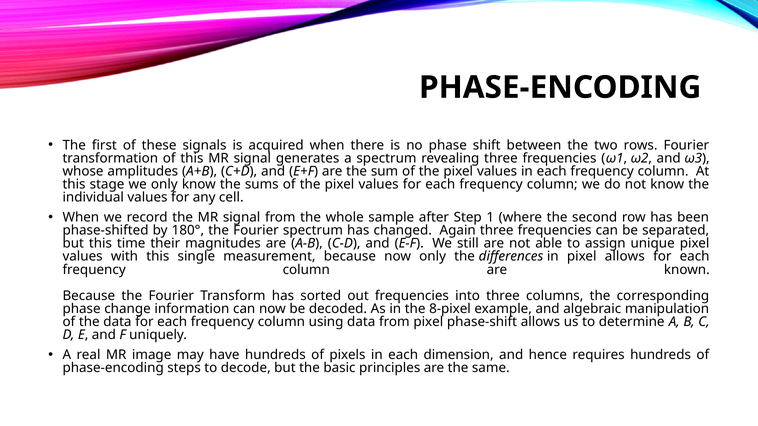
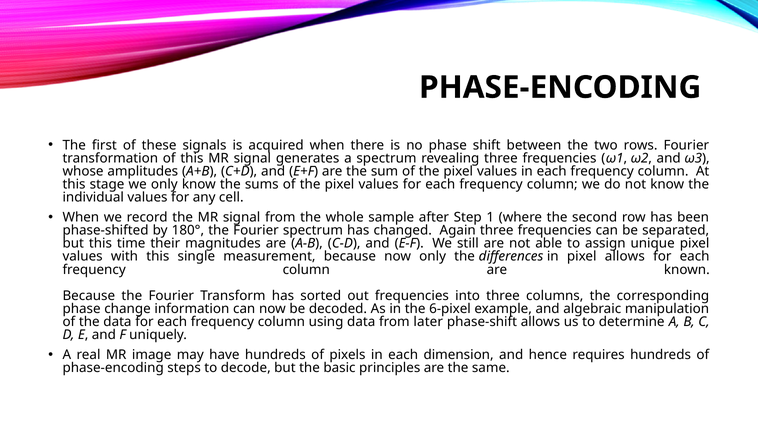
8-pixel: 8-pixel -> 6-pixel
from pixel: pixel -> later
